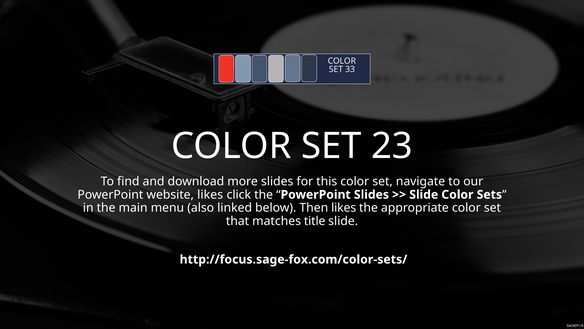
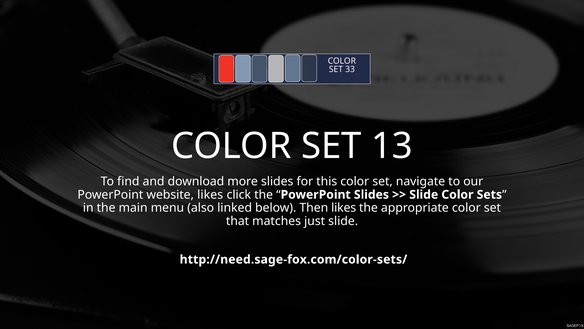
23: 23 -> 13
title: title -> just
http://focus.sage-fox.com/color-sets/: http://focus.sage-fox.com/color-sets/ -> http://need.sage-fox.com/color-sets/
